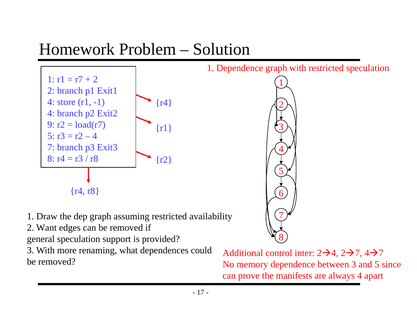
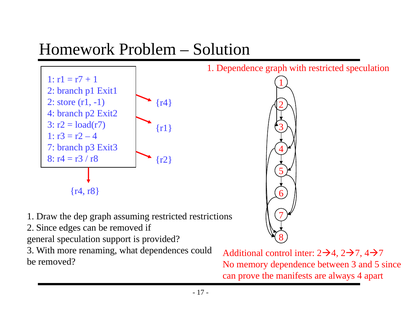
2 at (95, 79): 2 -> 1
4 at (51, 102): 4 -> 2
9 at (51, 125): 9 -> 3
5 at (51, 136): 5 -> 1
availability: availability -> restrictions
2 Want: Want -> Since
